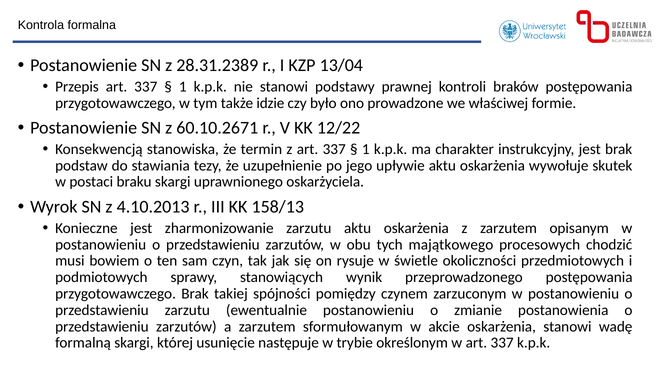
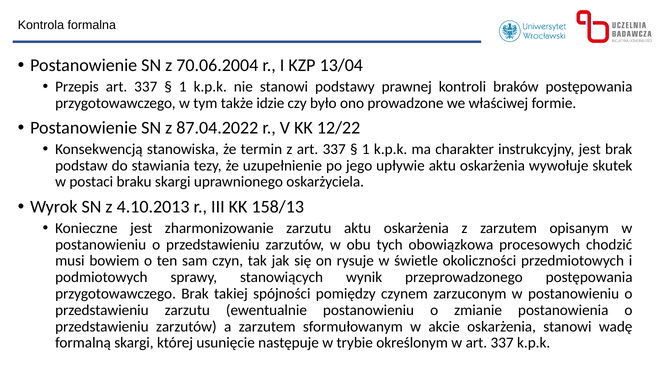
28.31.2389: 28.31.2389 -> 70.06.2004
60.10.2671: 60.10.2671 -> 87.04.2022
majątkowego: majątkowego -> obowiązkowa
